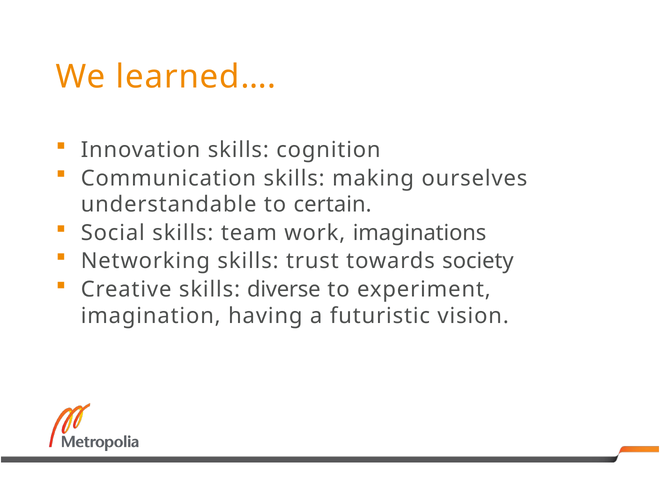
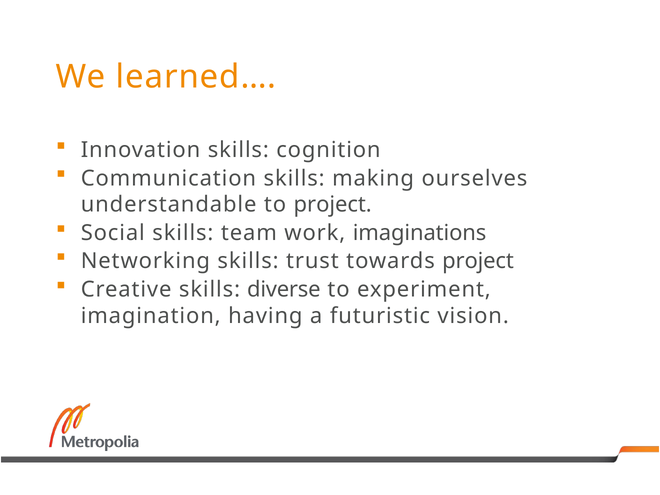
to certain: certain -> project
towards society: society -> project
